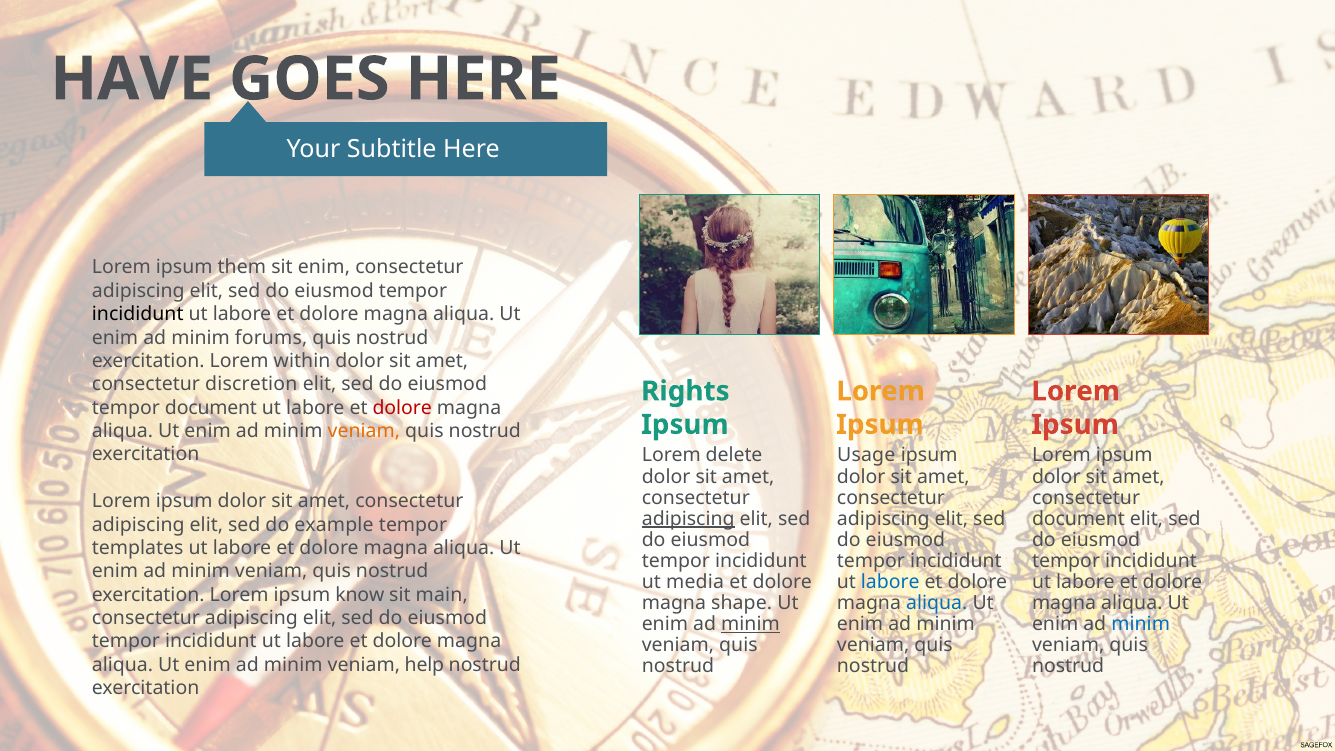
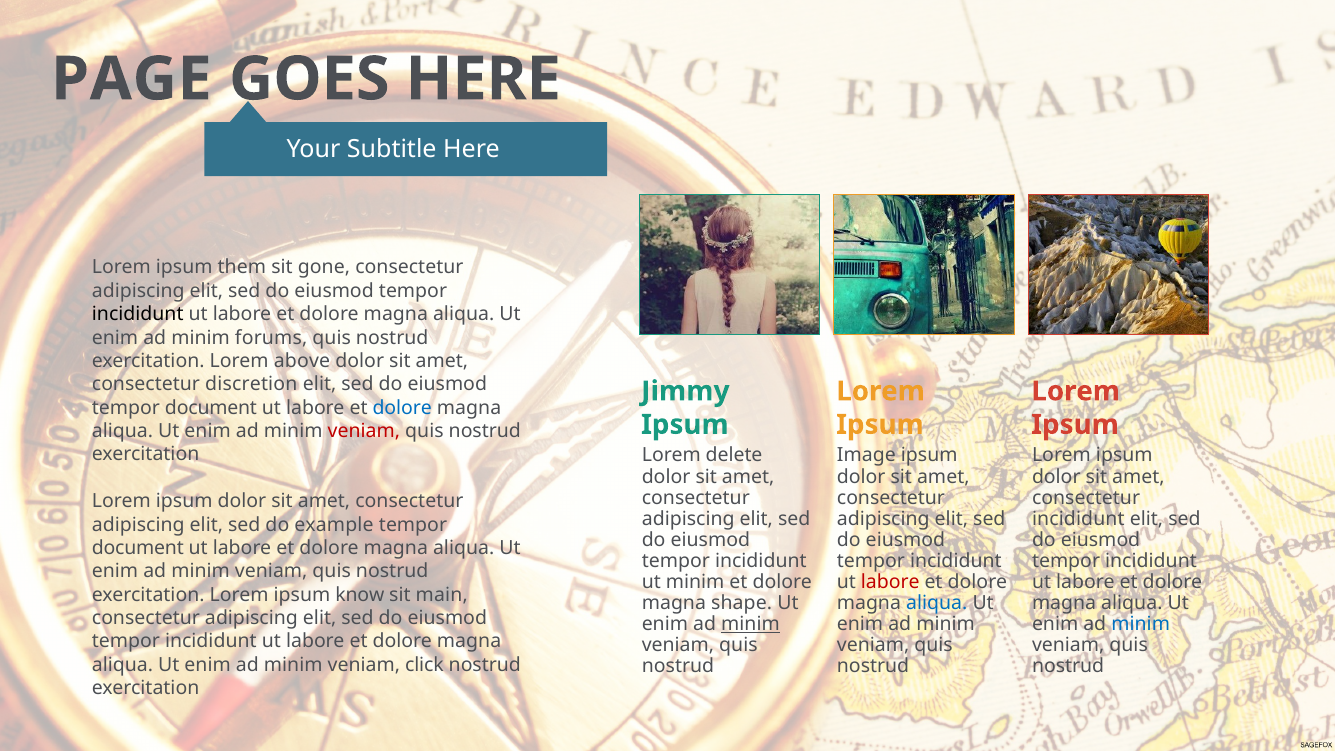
HAVE: HAVE -> PAGE
sit enim: enim -> gone
within: within -> above
Rights: Rights -> Jimmy
dolore at (402, 408) colour: red -> blue
veniam at (364, 431) colour: orange -> red
Usage: Usage -> Image
adipiscing at (688, 519) underline: present -> none
document at (1078, 519): document -> incididunt
templates at (138, 548): templates -> document
ut media: media -> minim
labore at (890, 582) colour: blue -> red
help: help -> click
